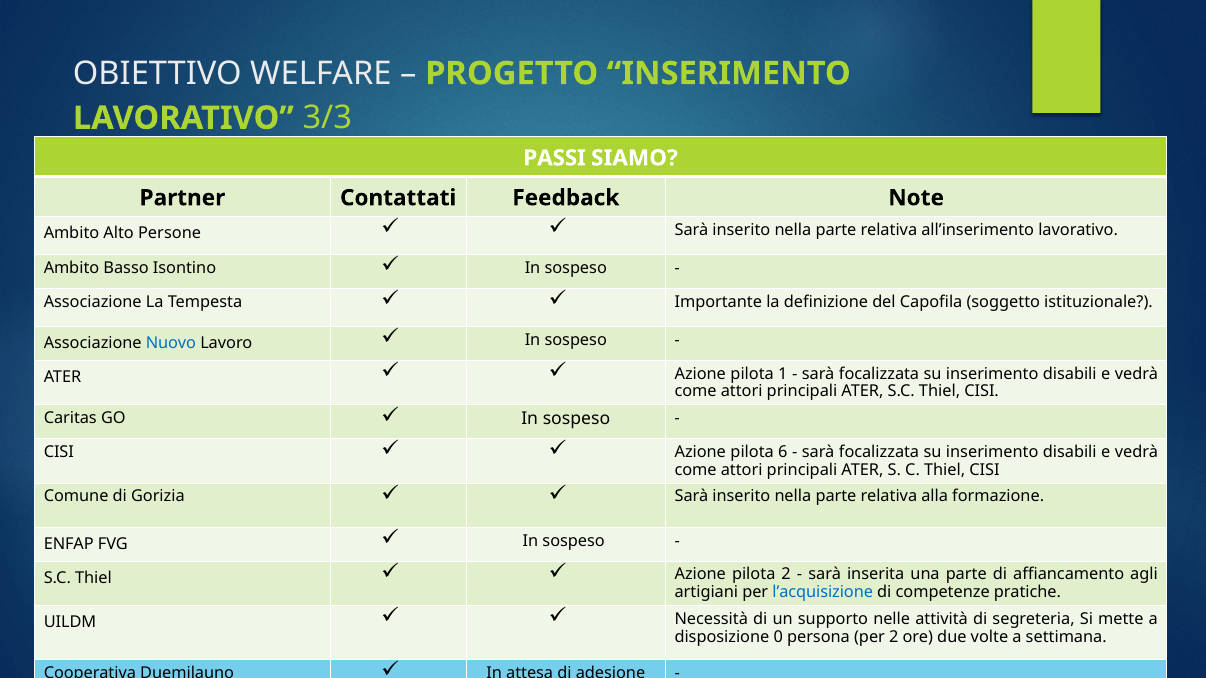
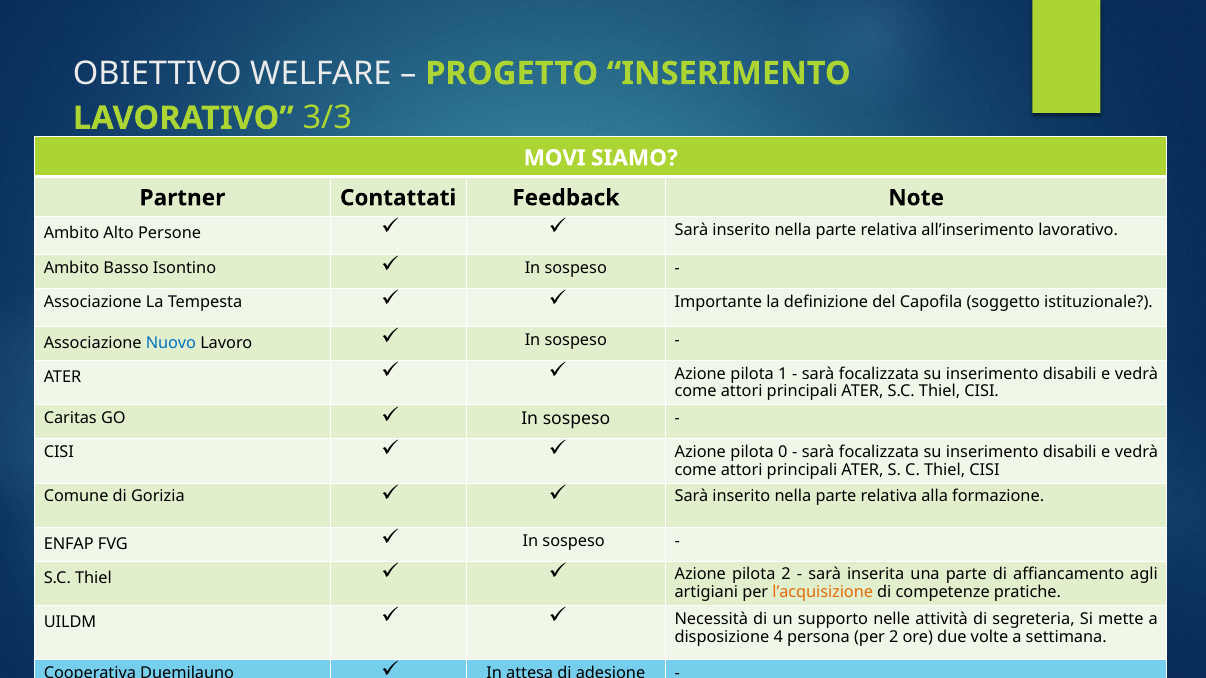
PASSI: PASSI -> MOVI
6: 6 -> 0
l’acquisizione colour: blue -> orange
0: 0 -> 4
